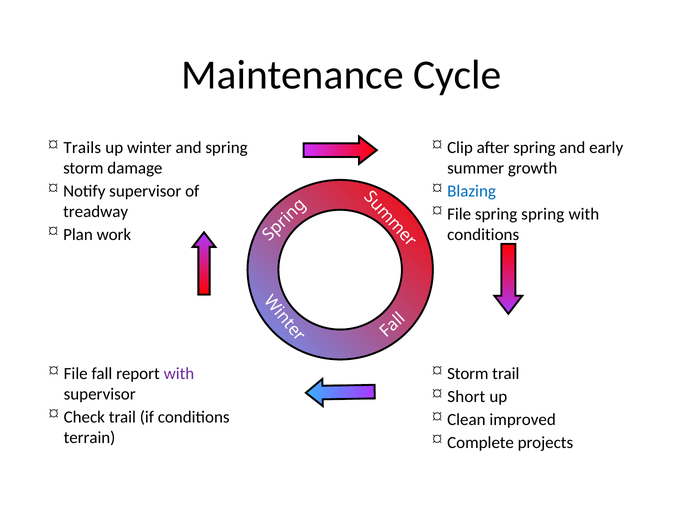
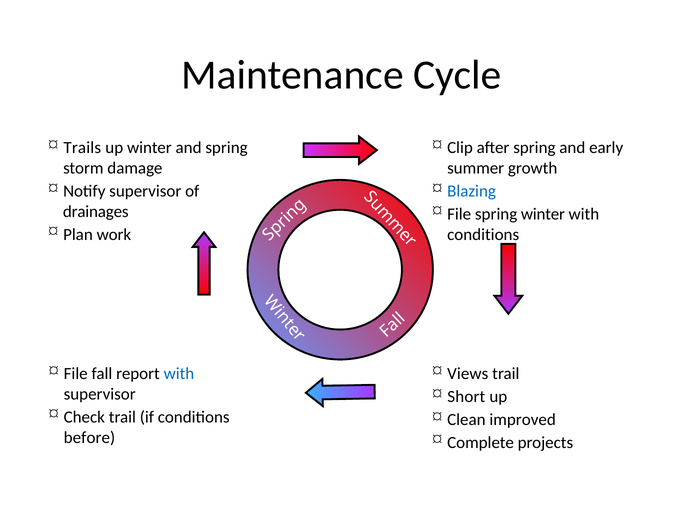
treadway: treadway -> drainages
spring spring: spring -> winter
with at (179, 374) colour: purple -> blue
Storm at (468, 374): Storm -> Views
terrain: terrain -> before
